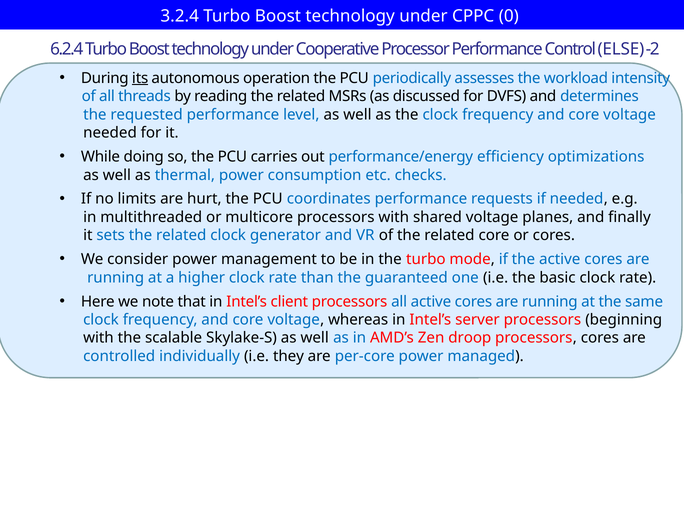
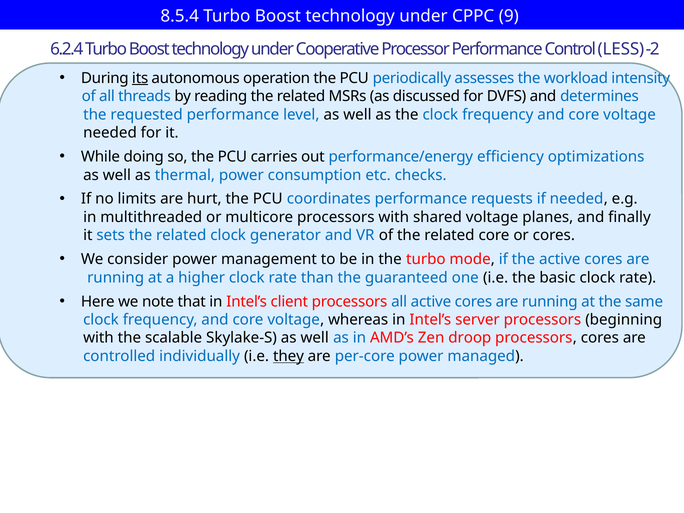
3.2.4: 3.2.4 -> 8.5.4
0: 0 -> 9
ELSE: ELSE -> LESS
they underline: none -> present
